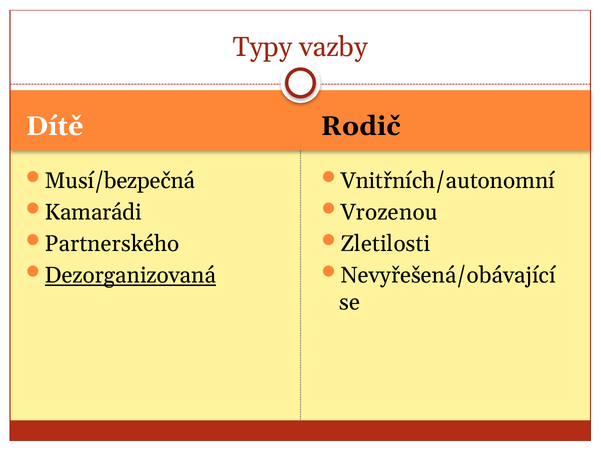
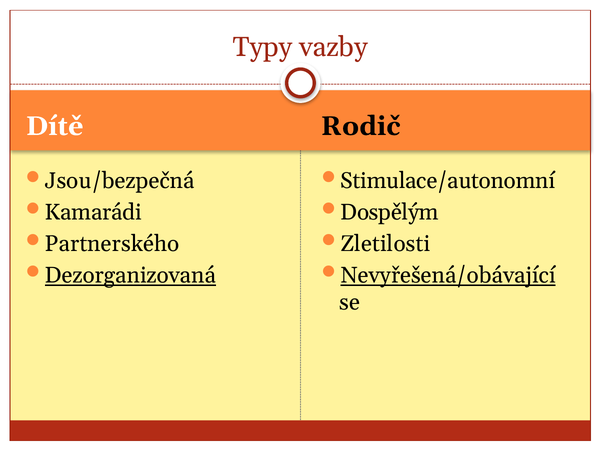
Musí/bezpečná: Musí/bezpečná -> Jsou/bezpečná
Vnitřních/autonomní: Vnitřních/autonomní -> Stimulace/autonomní
Vrozenou: Vrozenou -> Dospělým
Nevyřešená/obávající underline: none -> present
